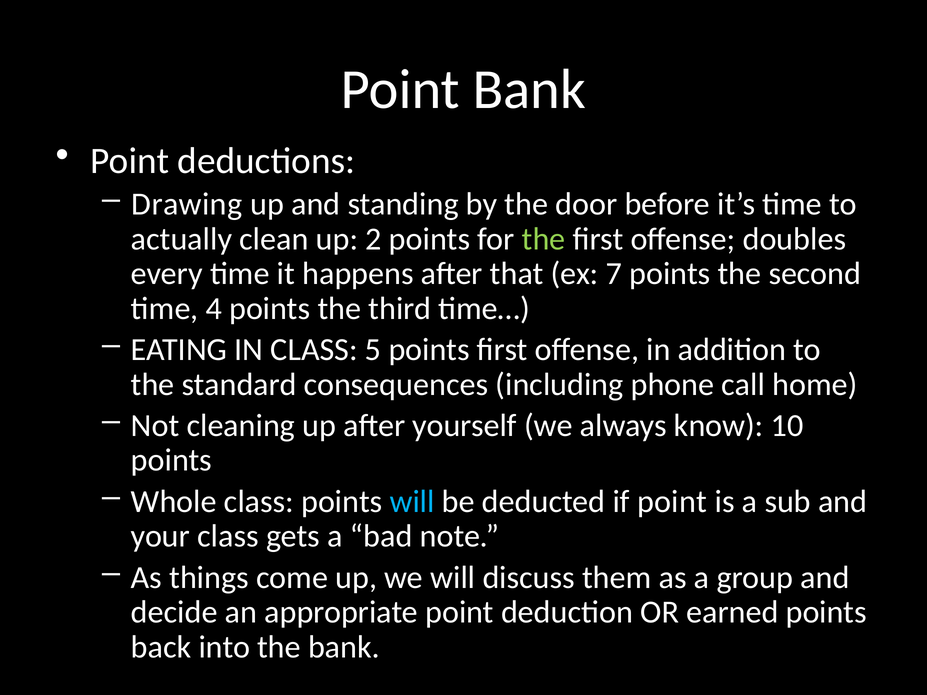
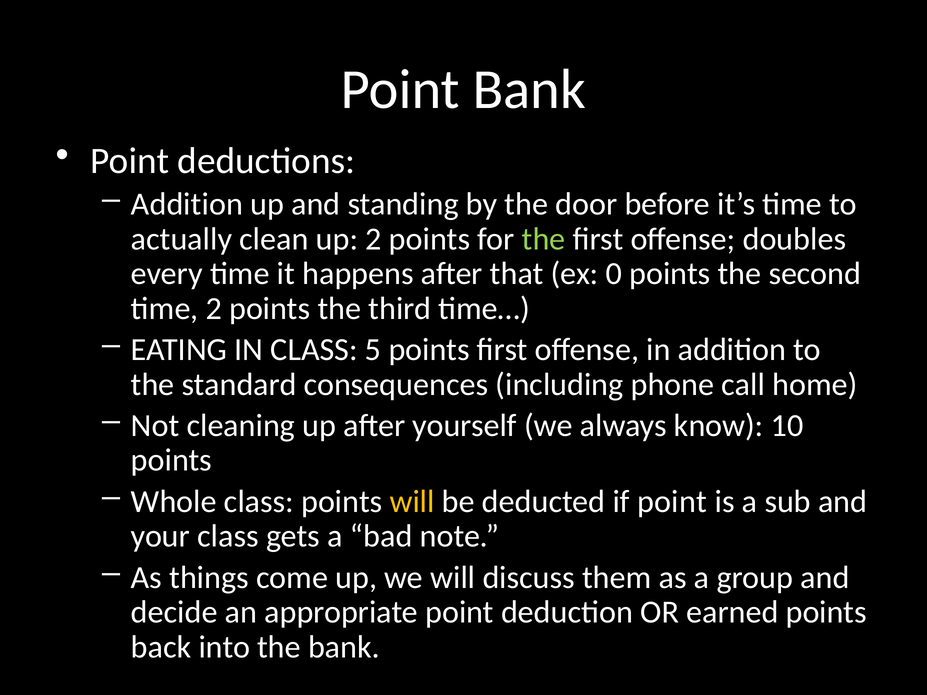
Drawing at (187, 204): Drawing -> Addition
7: 7 -> 0
time 4: 4 -> 2
will at (412, 502) colour: light blue -> yellow
